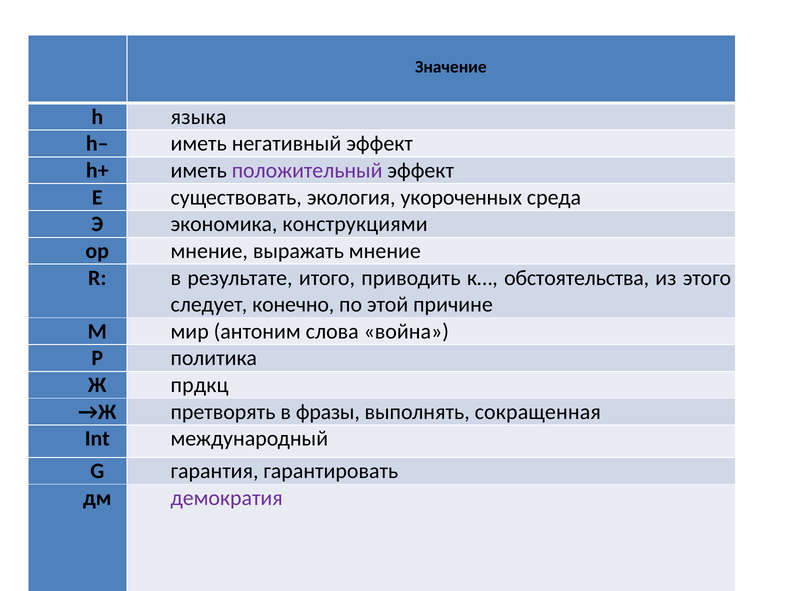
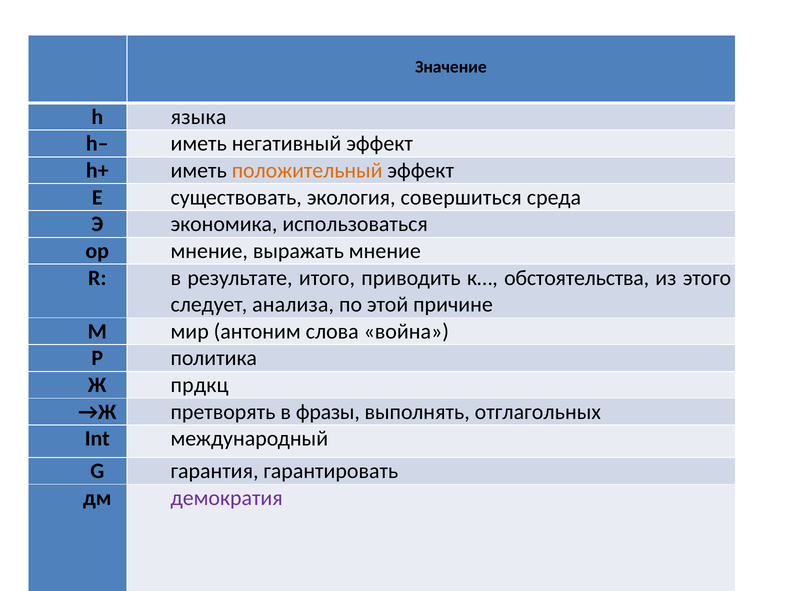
положительный colour: purple -> orange
укороченных: укороченных -> совершиться
конструкциями: конструкциями -> использоваться
конечно: конечно -> анализа
сокращенная: сокращенная -> отглагольных
